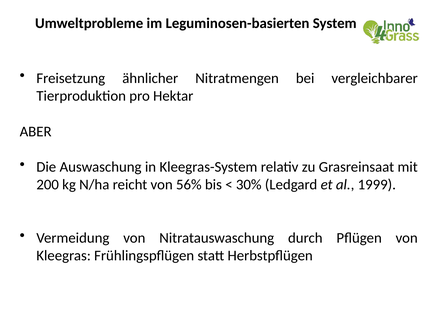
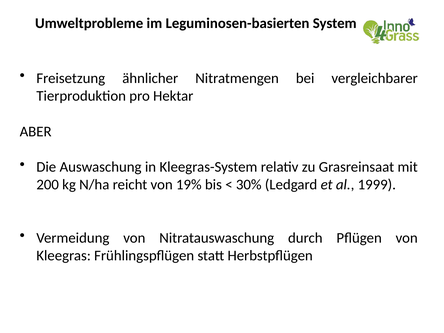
56%: 56% -> 19%
